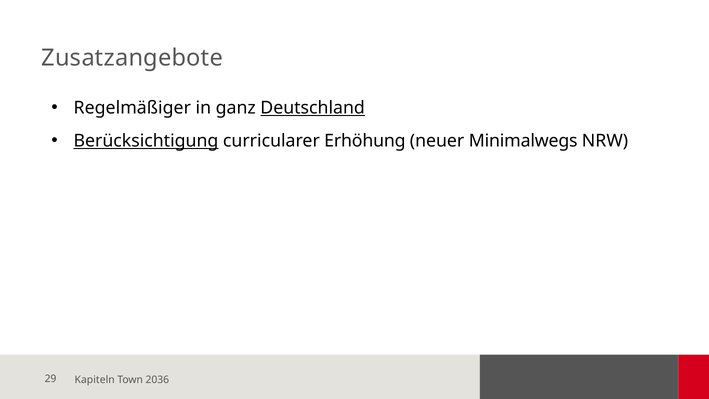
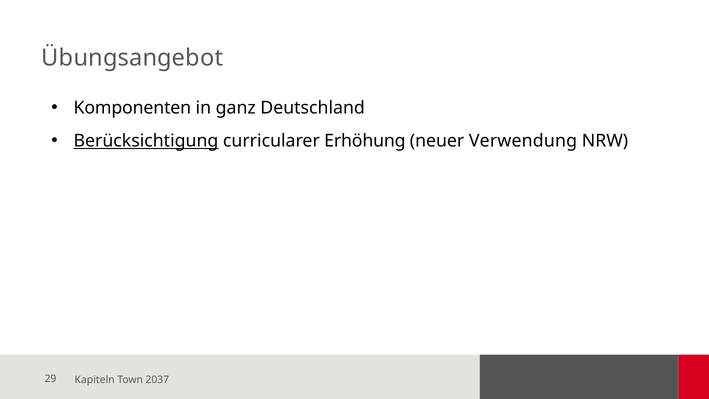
Zusatzangebote: Zusatzangebote -> Übungsangebot
Regelmäßiger: Regelmäßiger -> Komponenten
Deutschland underline: present -> none
Minimalwegs: Minimalwegs -> Verwendung
2036: 2036 -> 2037
